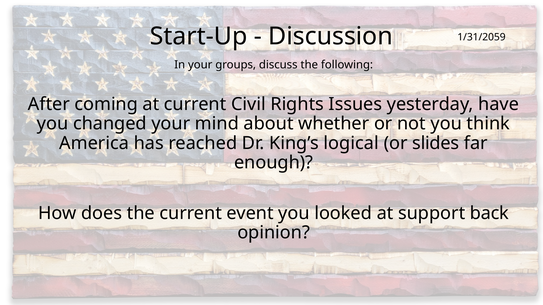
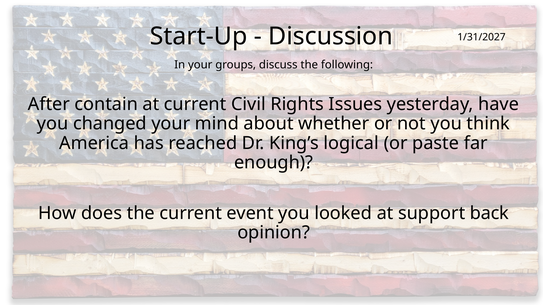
1/31/2059: 1/31/2059 -> 1/31/2027
coming: coming -> contain
slides: slides -> paste
